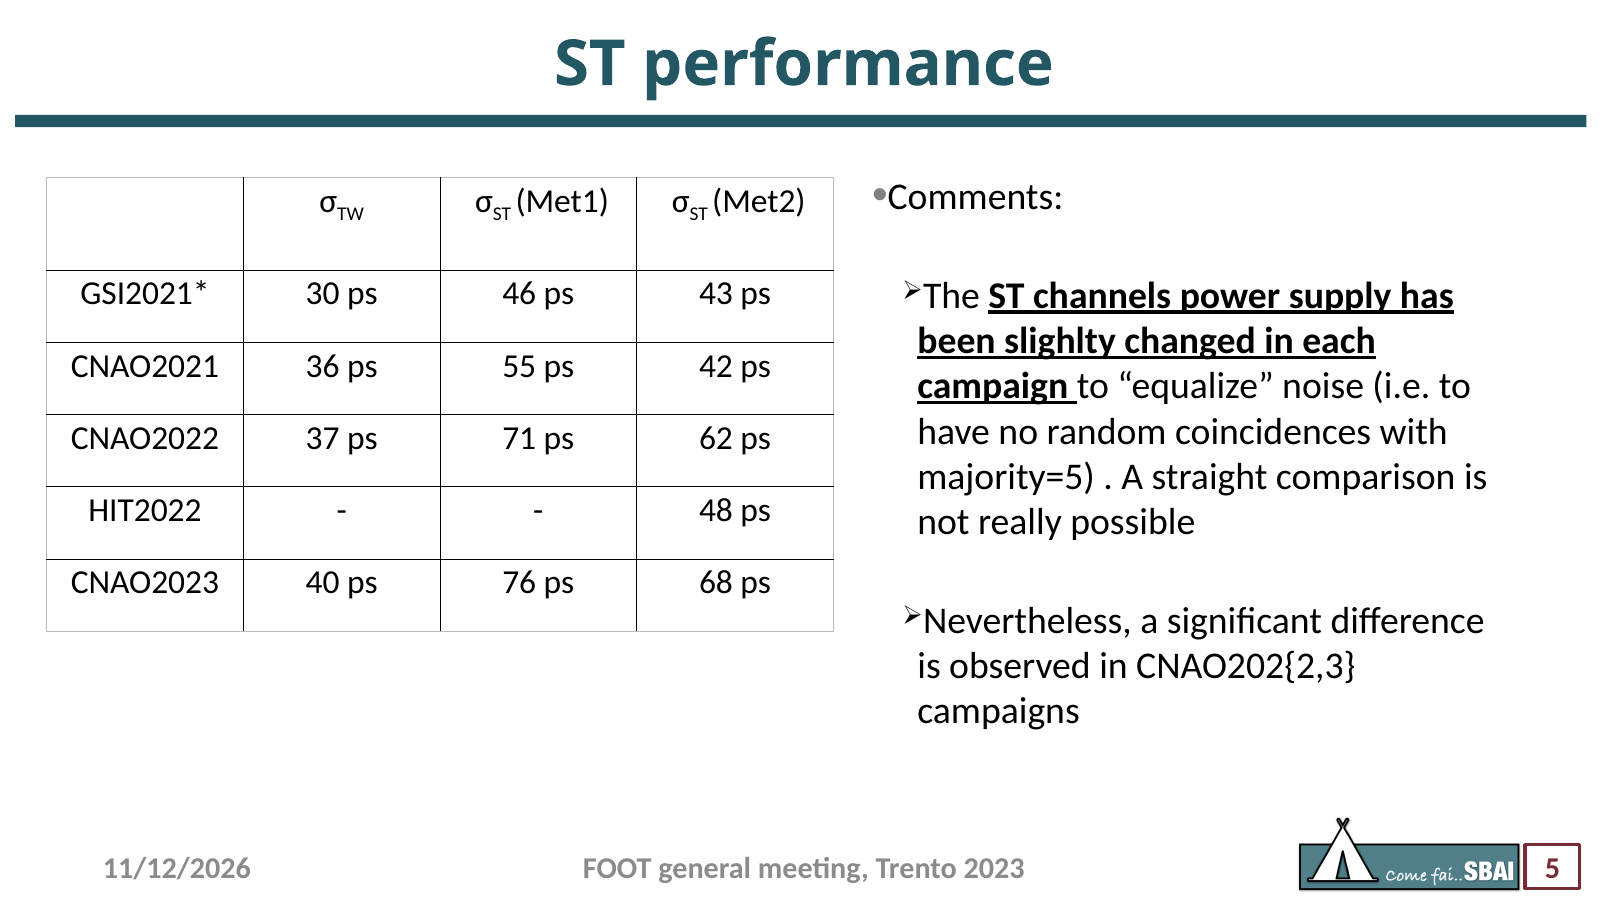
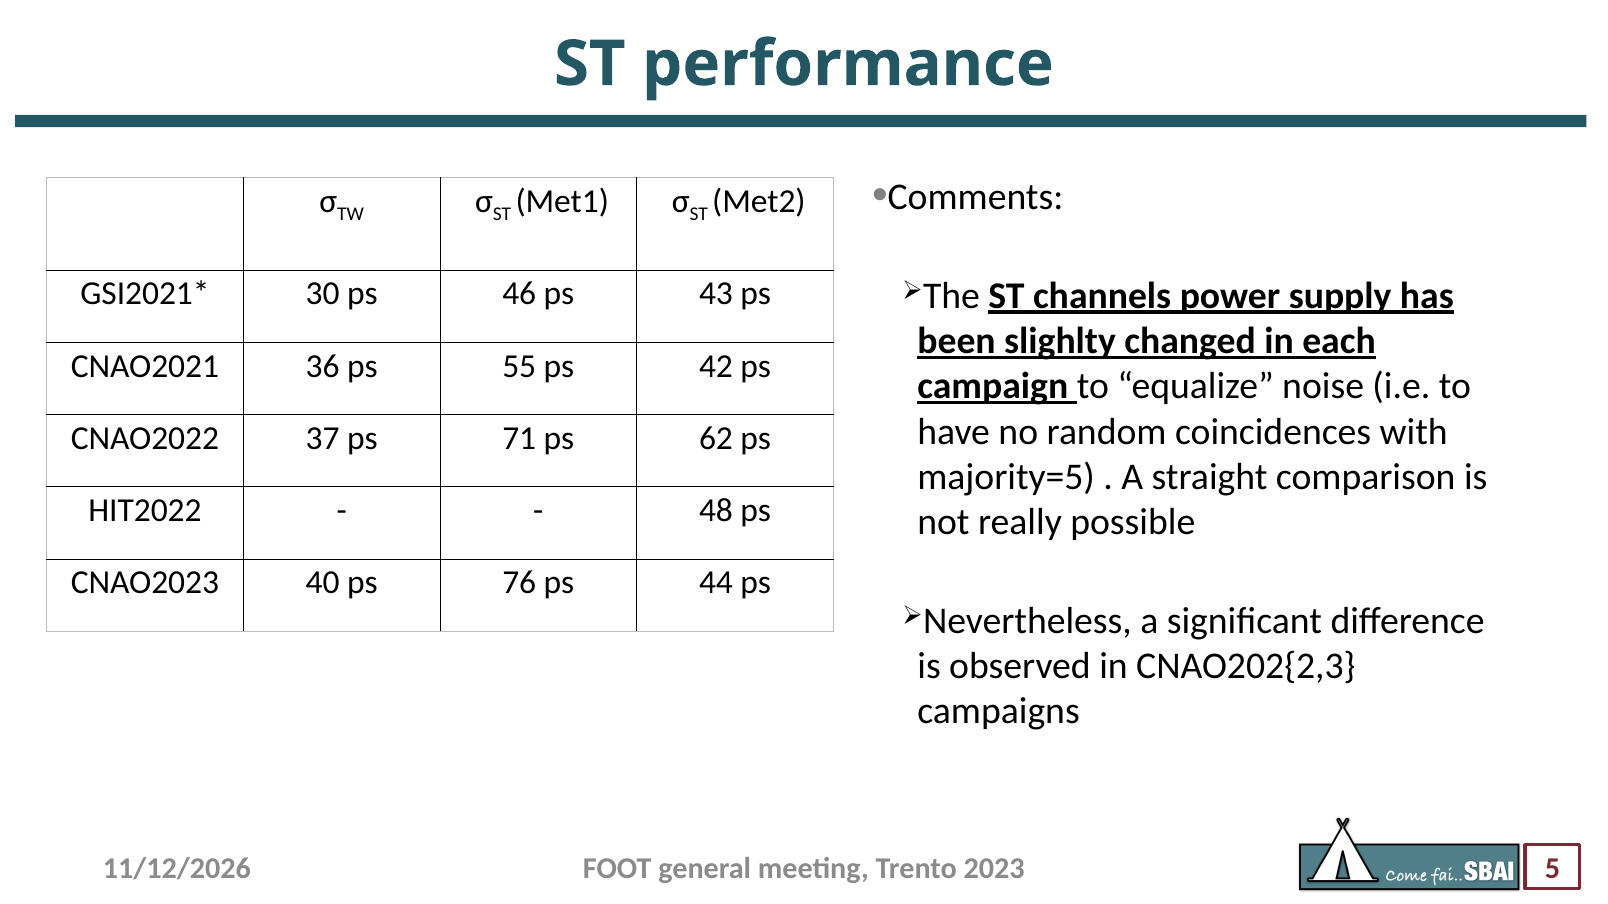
68: 68 -> 44
